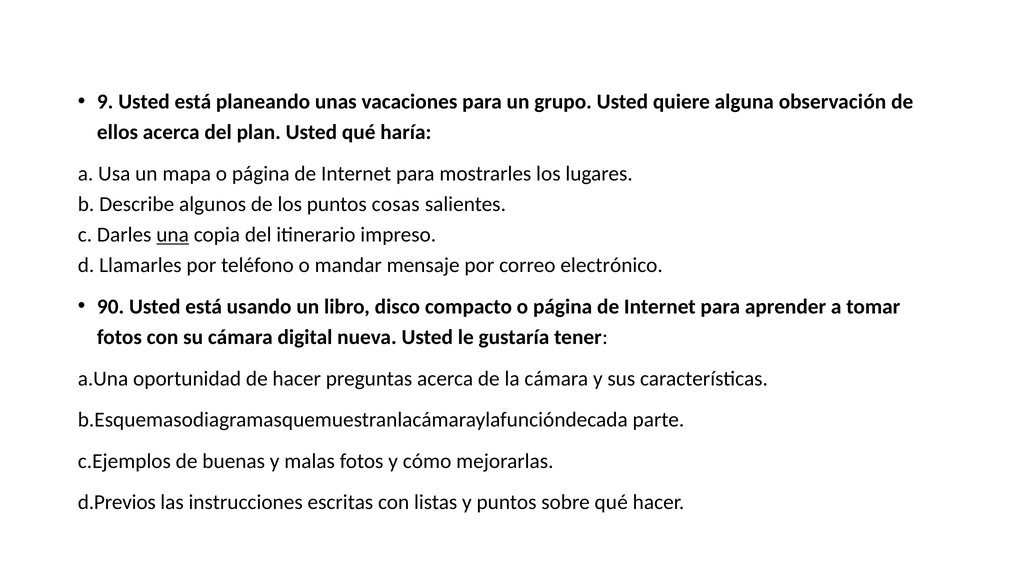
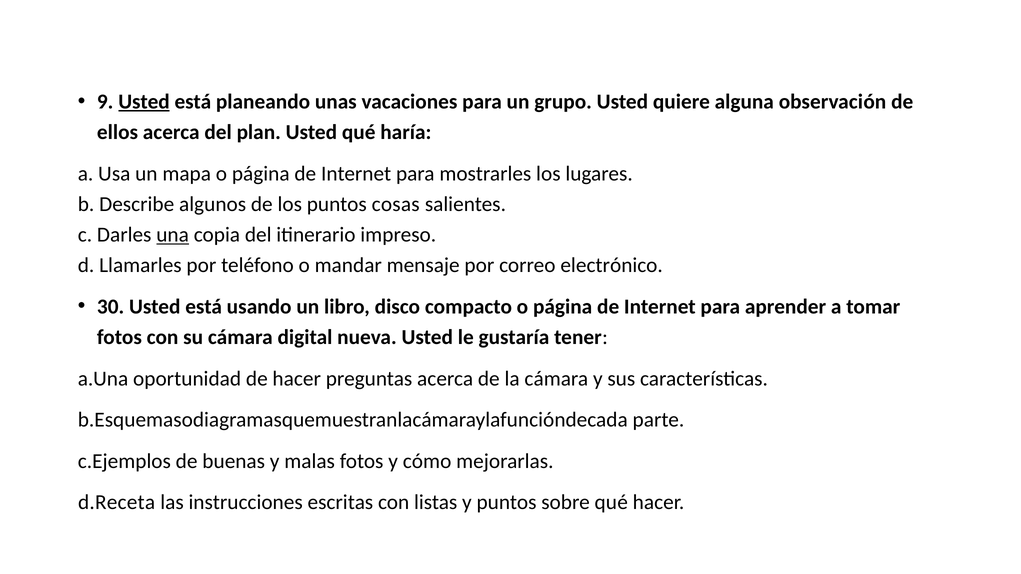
Usted at (144, 102) underline: none -> present
90: 90 -> 30
d.Previos: d.Previos -> d.Receta
